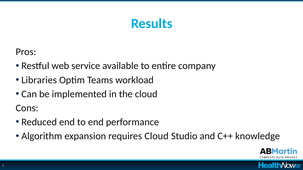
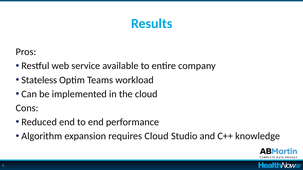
Libraries: Libraries -> Stateless
